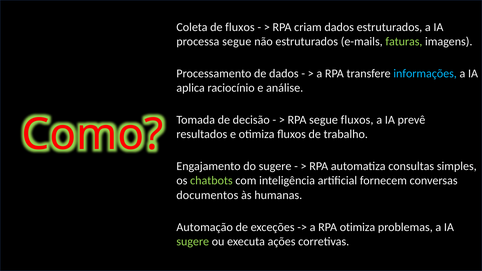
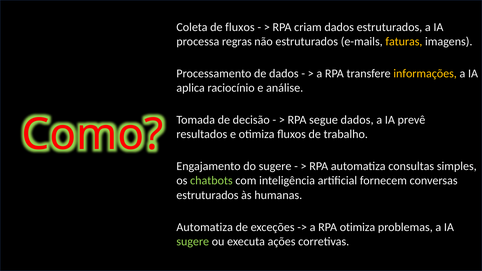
processa segue: segue -> regras
faturas colour: light green -> yellow
informações colour: light blue -> yellow
segue fluxos: fluxos -> dados
documentos at (207, 195): documentos -> estruturados
Automação at (205, 227): Automação -> Automatiza
